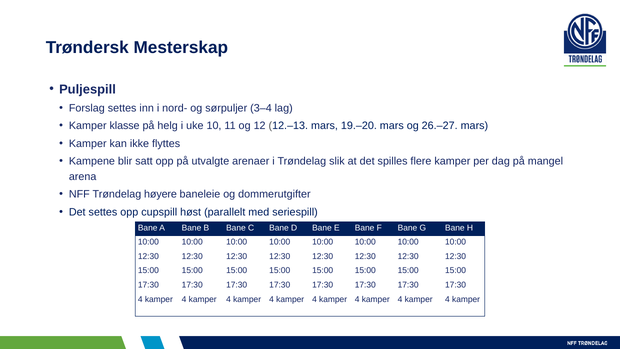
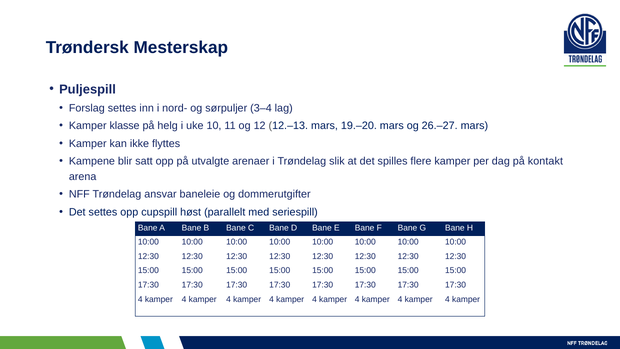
mangel: mangel -> kontakt
høyere: høyere -> ansvar
